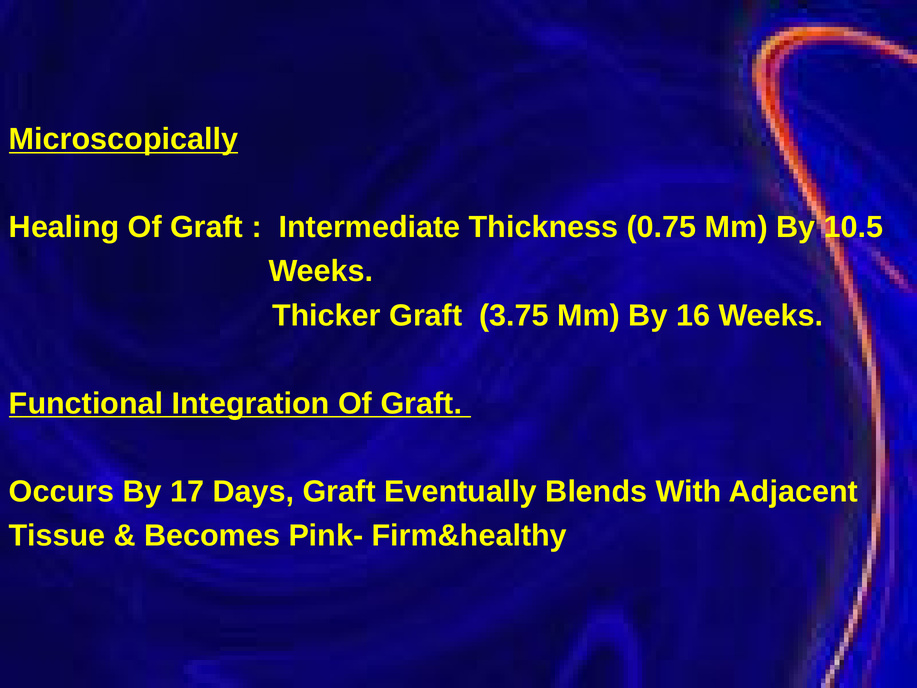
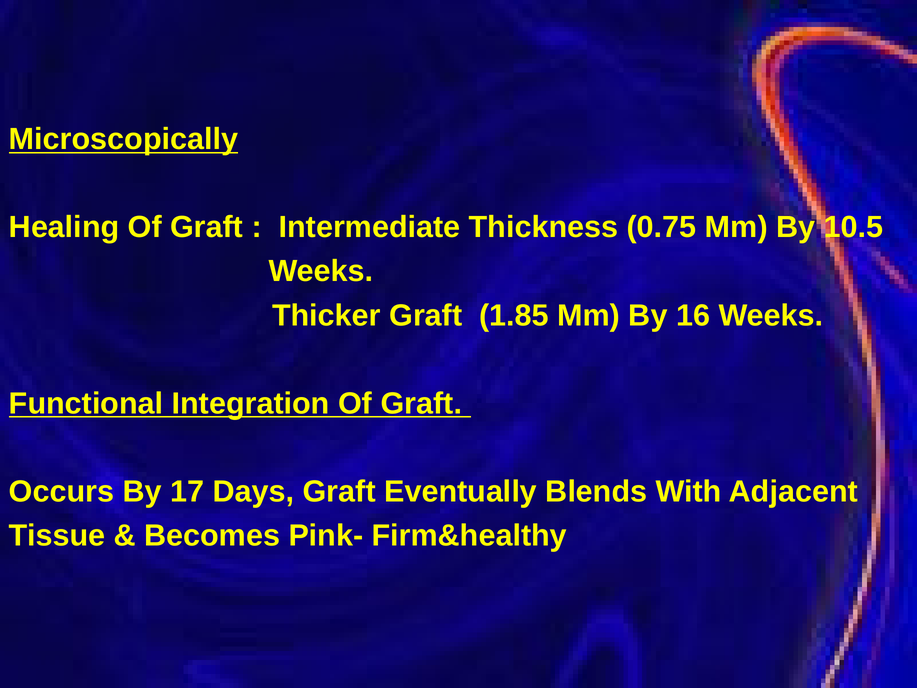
3.75: 3.75 -> 1.85
